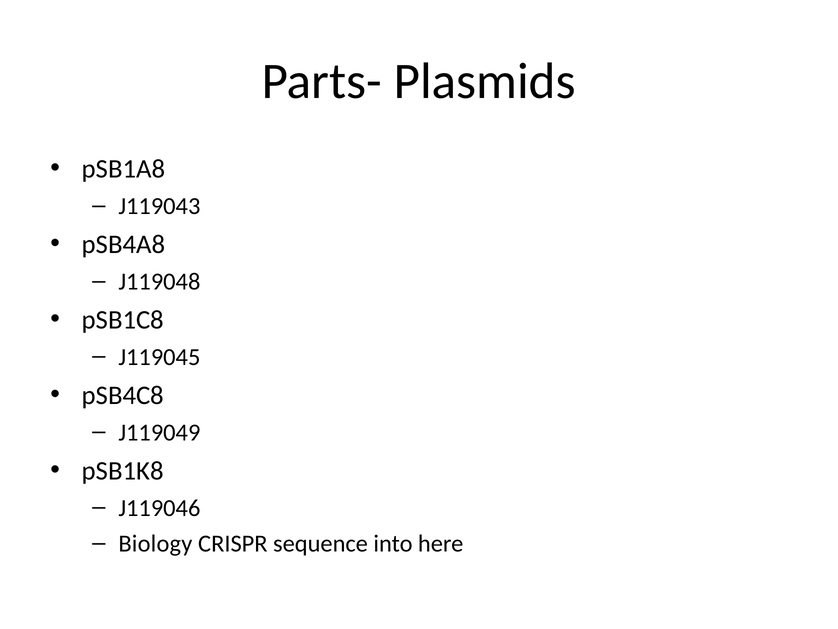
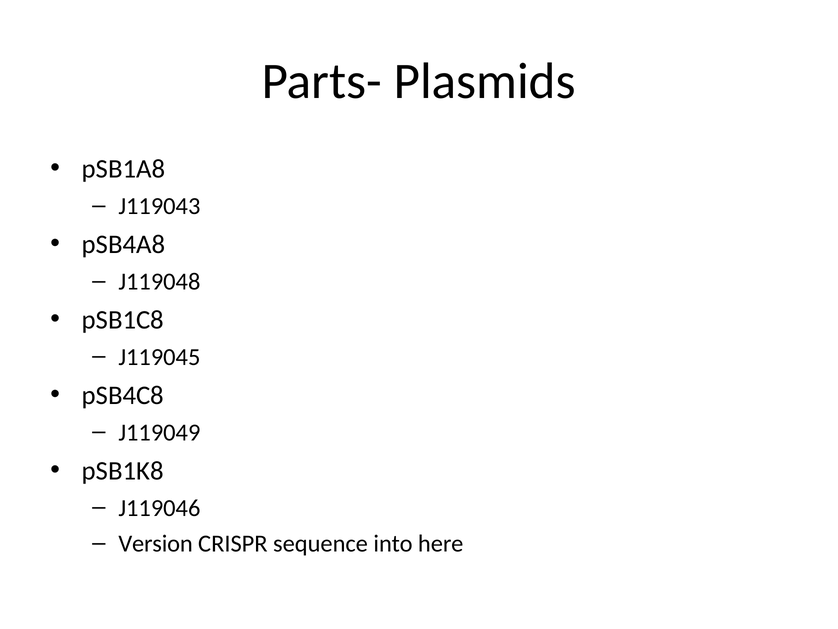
Biology: Biology -> Version
